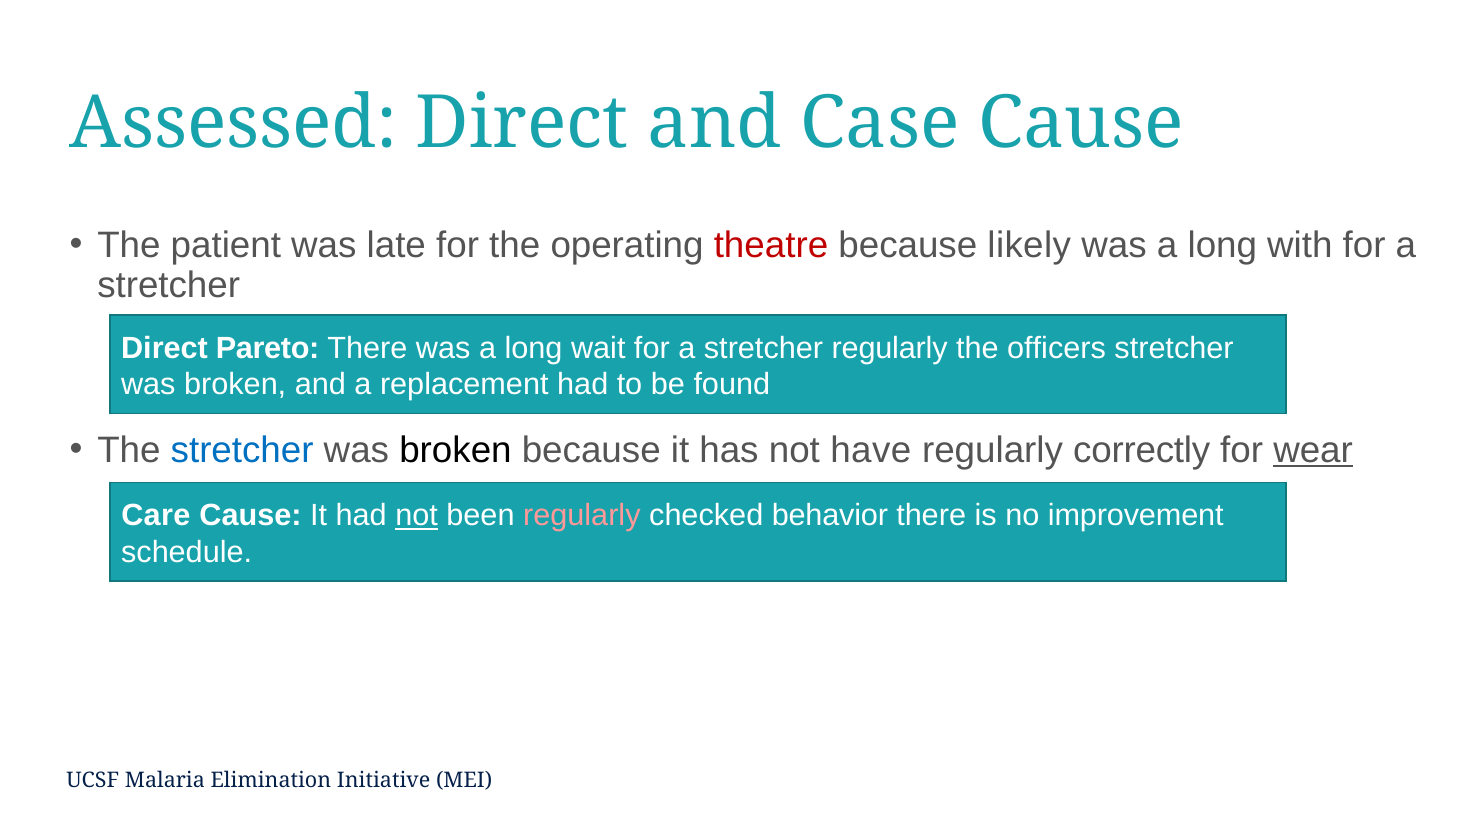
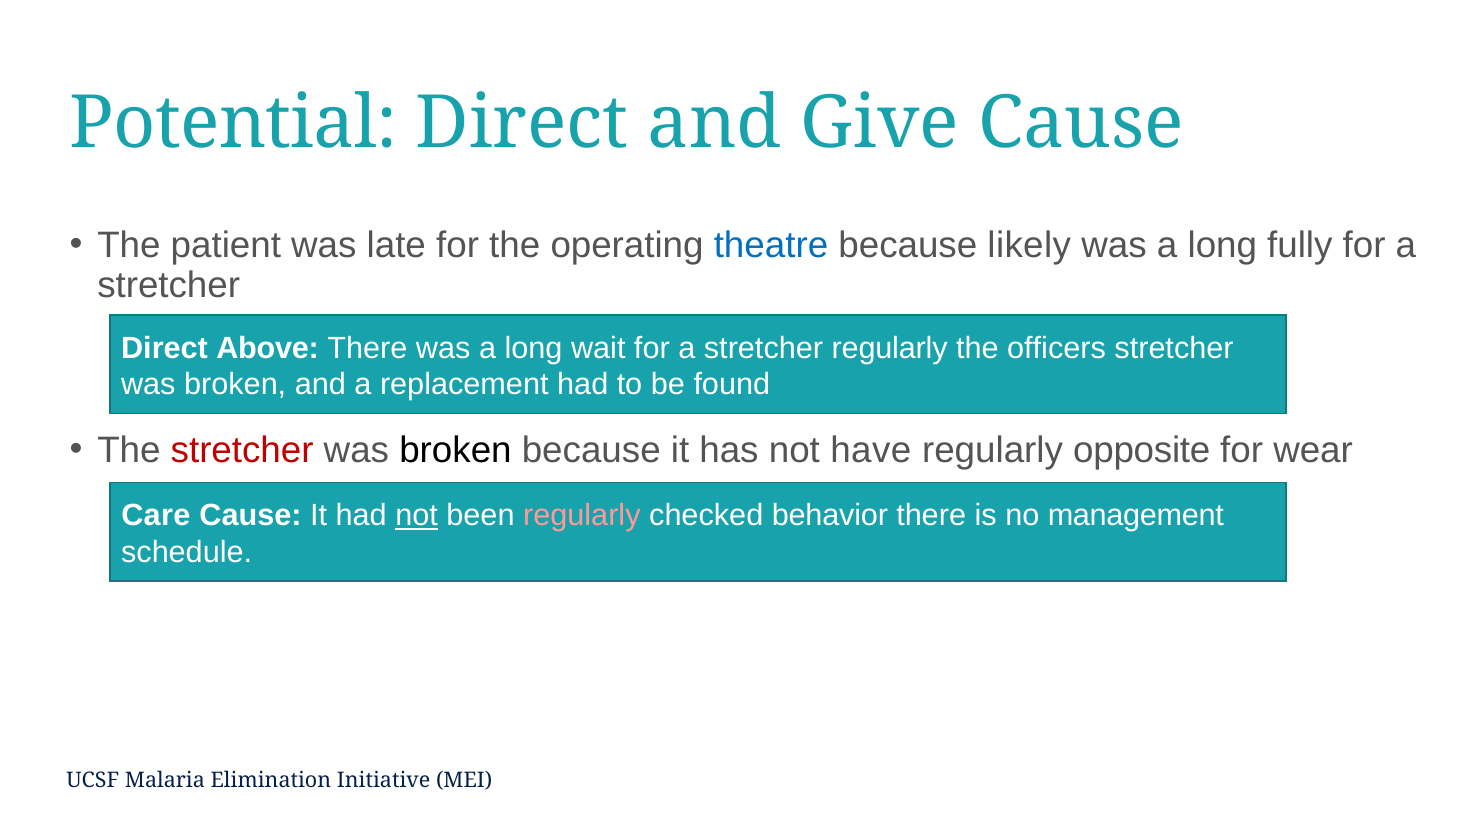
Assessed: Assessed -> Potential
Case: Case -> Give
theatre colour: red -> blue
with: with -> fully
Pareto: Pareto -> Above
stretcher at (242, 450) colour: blue -> red
correctly: correctly -> opposite
wear underline: present -> none
improvement: improvement -> management
